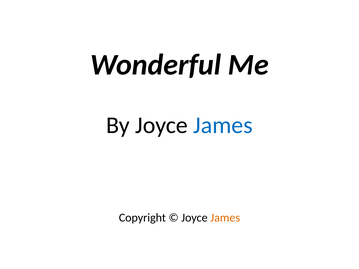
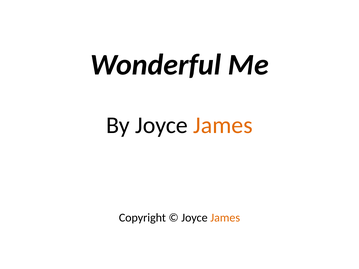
James at (223, 125) colour: blue -> orange
